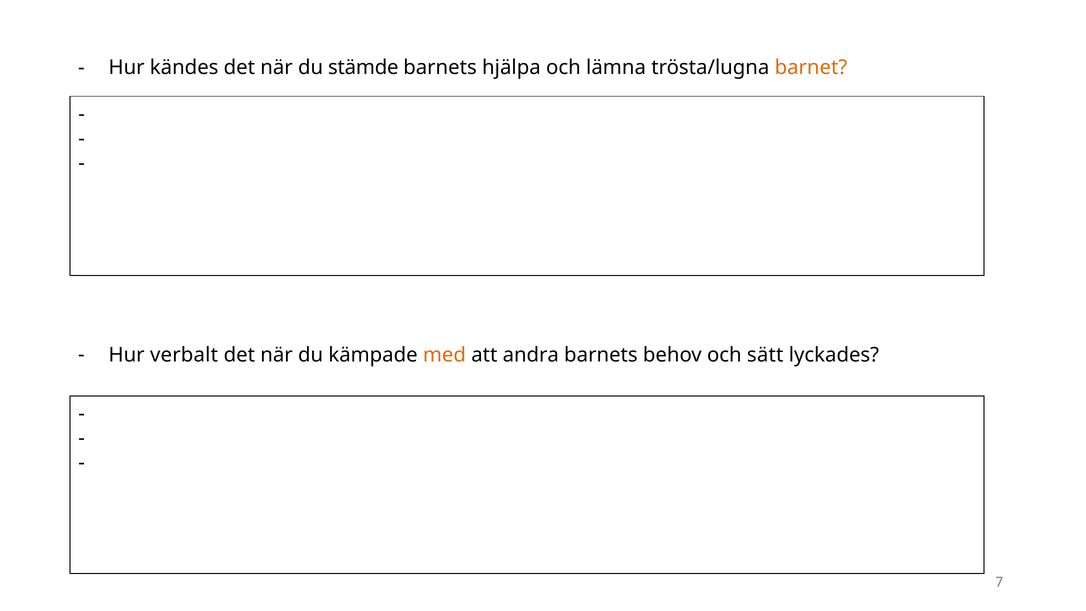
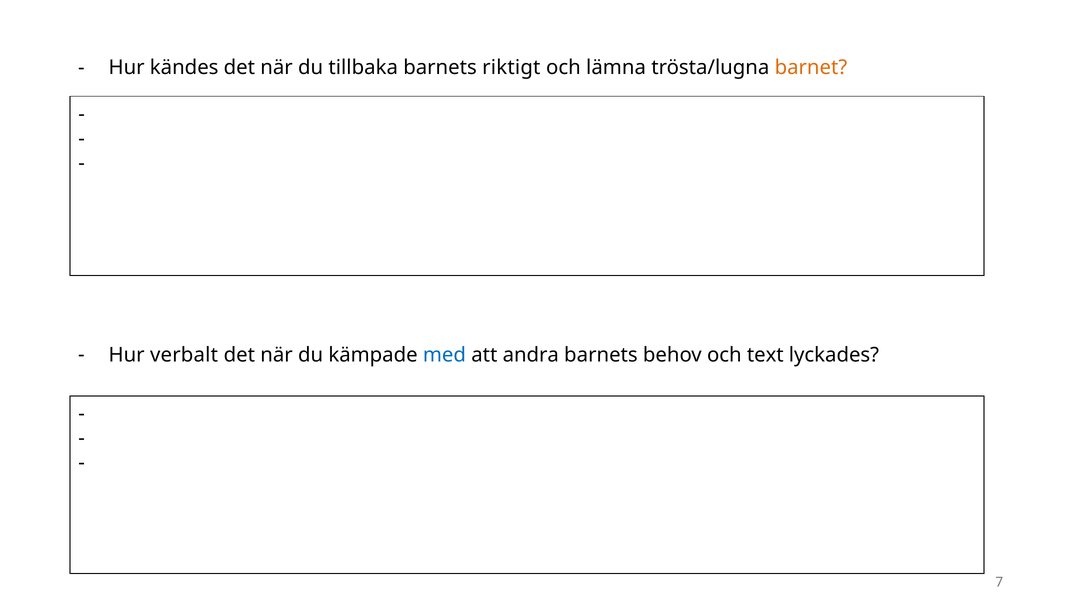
stämde: stämde -> tillbaka
hjälpa: hjälpa -> riktigt
med colour: orange -> blue
sätt: sätt -> text
